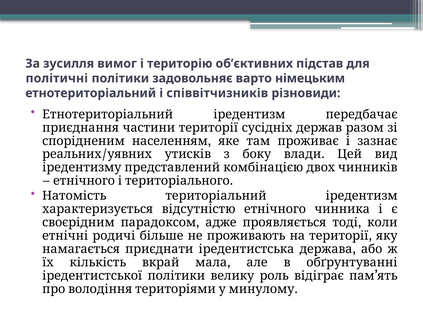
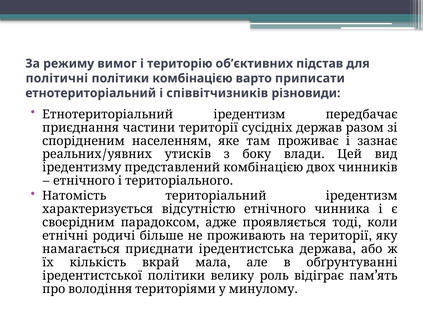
зусилля: зусилля -> режиму
політики задовольняє: задовольняє -> комбінацією
німецьким: німецьким -> приписати
